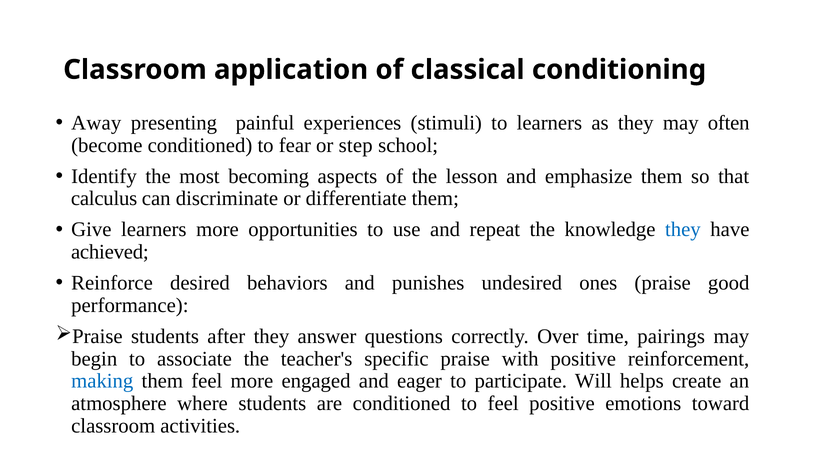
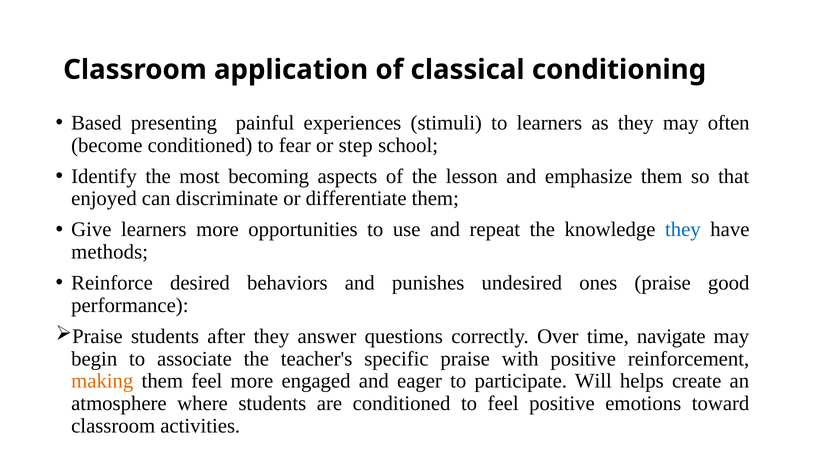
Away: Away -> Based
calculus: calculus -> enjoyed
achieved: achieved -> methods
pairings: pairings -> navigate
making colour: blue -> orange
